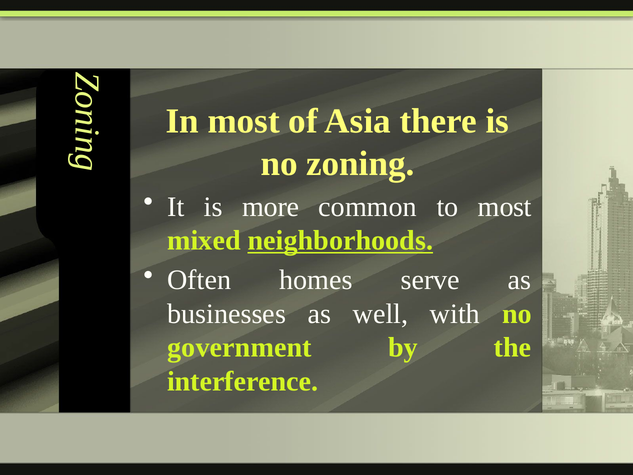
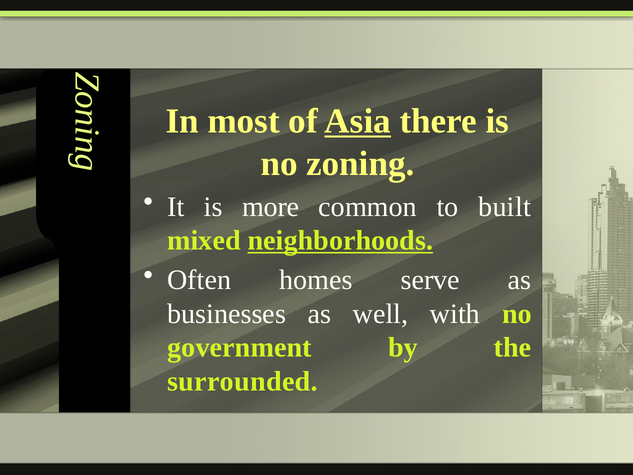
Asia underline: none -> present
to most: most -> built
interference: interference -> surrounded
